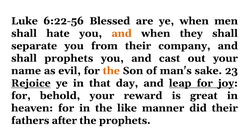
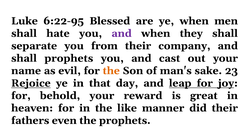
6:22-56: 6:22-56 -> 6:22-95
and at (122, 33) colour: orange -> purple
after: after -> even
